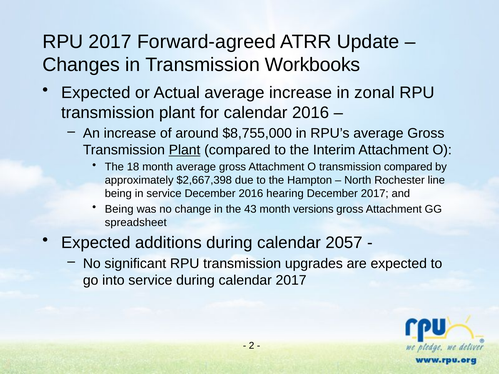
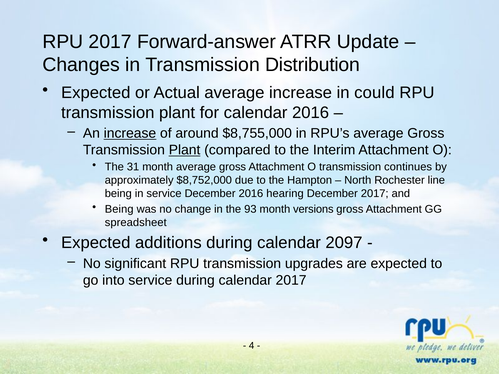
Forward-agreed: Forward-agreed -> Forward-answer
Workbooks: Workbooks -> Distribution
zonal: zonal -> could
increase at (130, 133) underline: none -> present
18: 18 -> 31
transmission compared: compared -> continues
$2,667,398: $2,667,398 -> $8,752,000
43: 43 -> 93
2057: 2057 -> 2097
2: 2 -> 4
